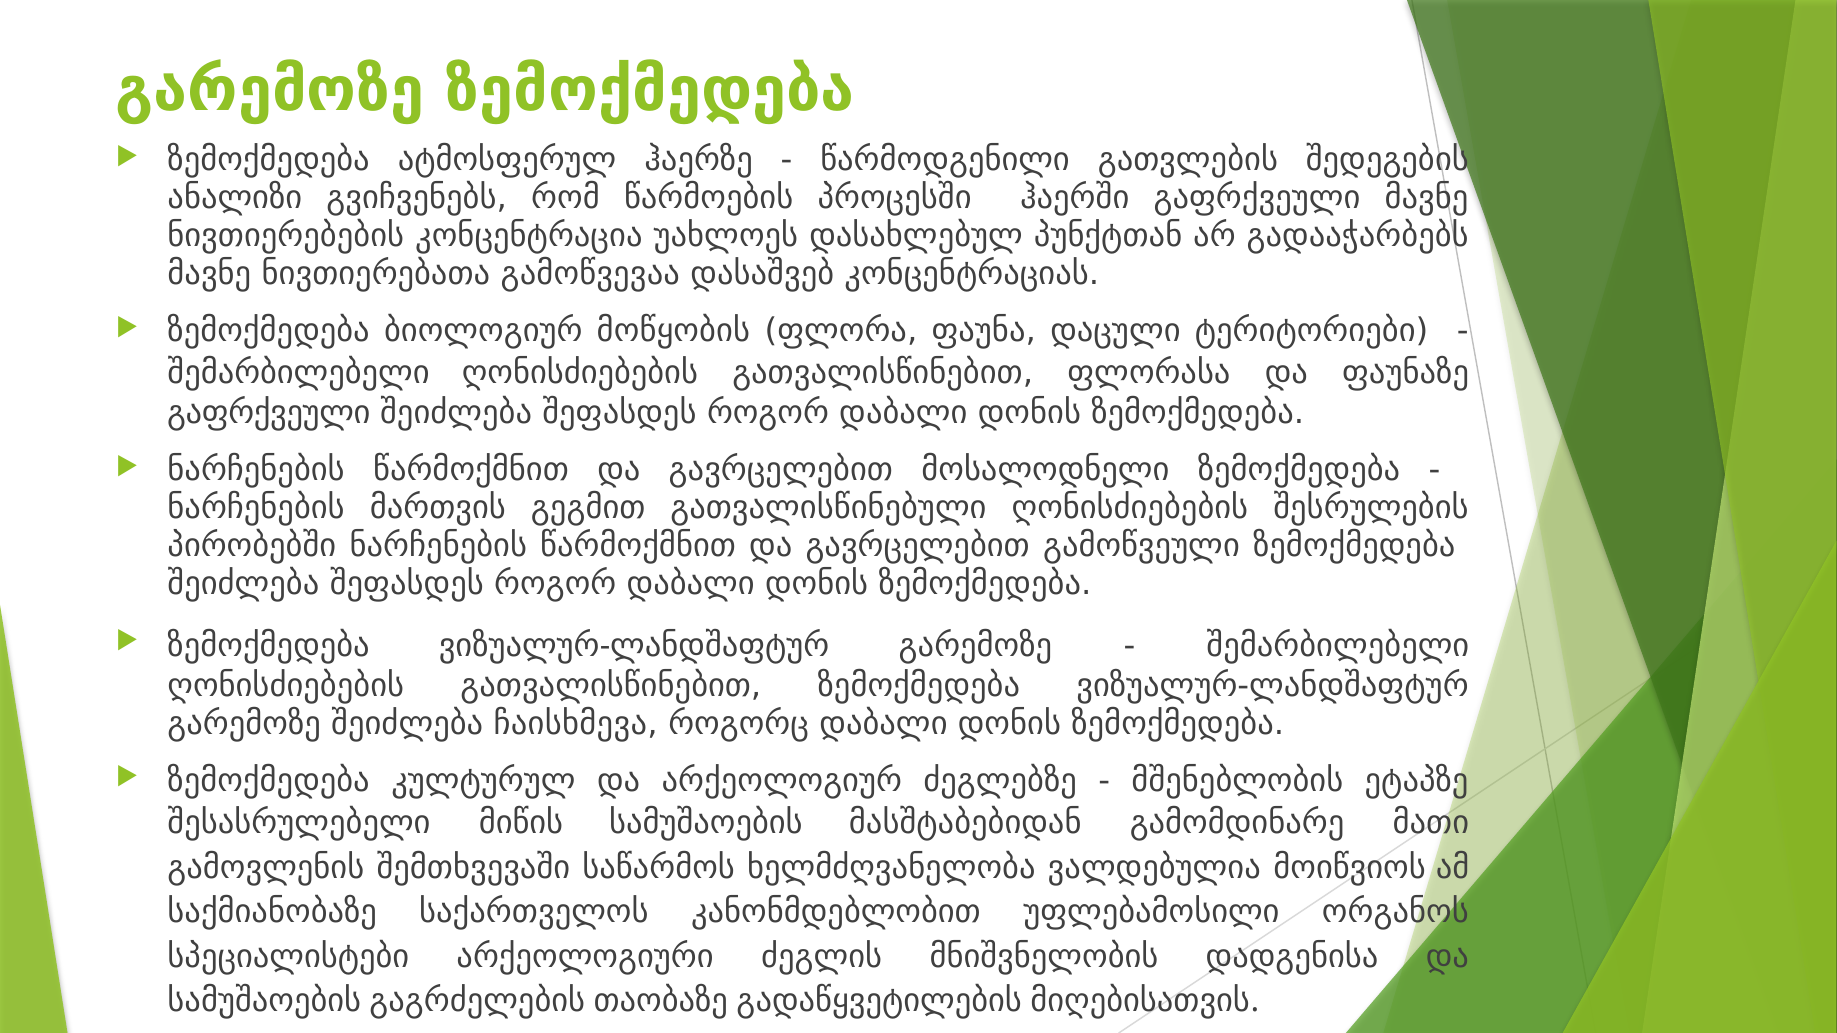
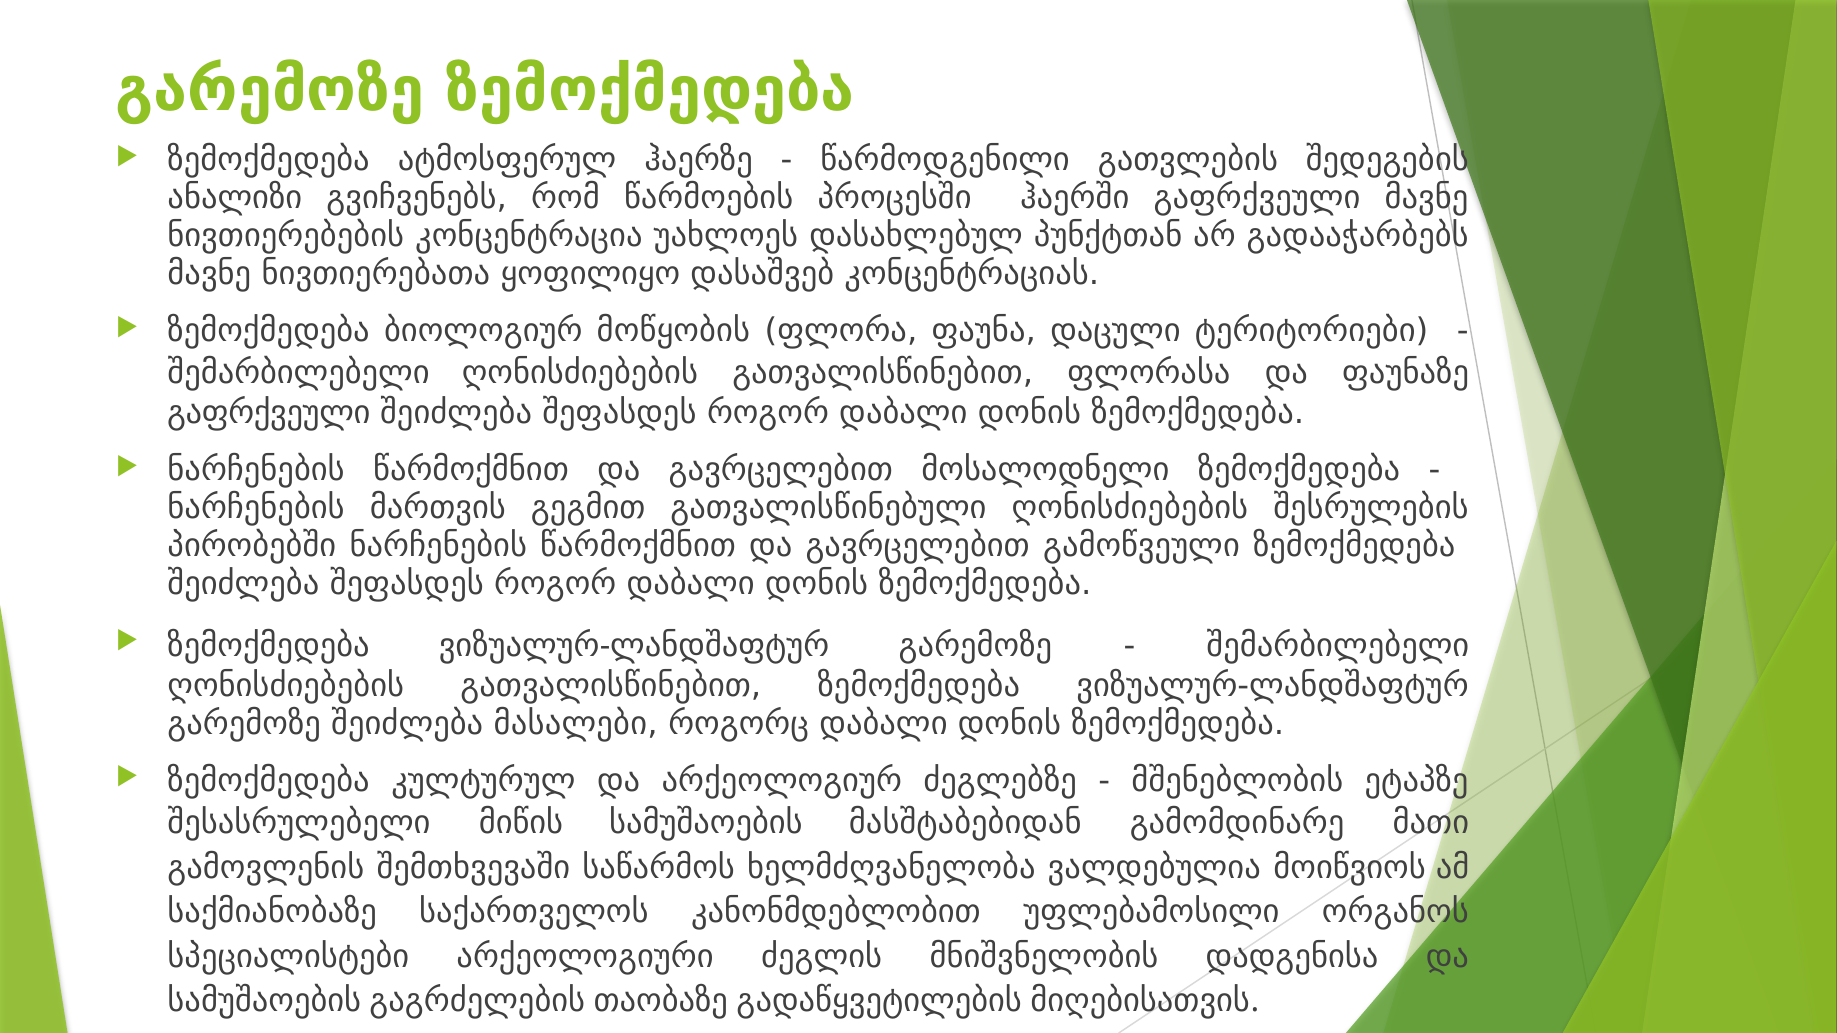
გამოწვევაა: გამოწვევაა -> ყოფილიყო
ჩაისხმევა: ჩაისხმევა -> მასალები
